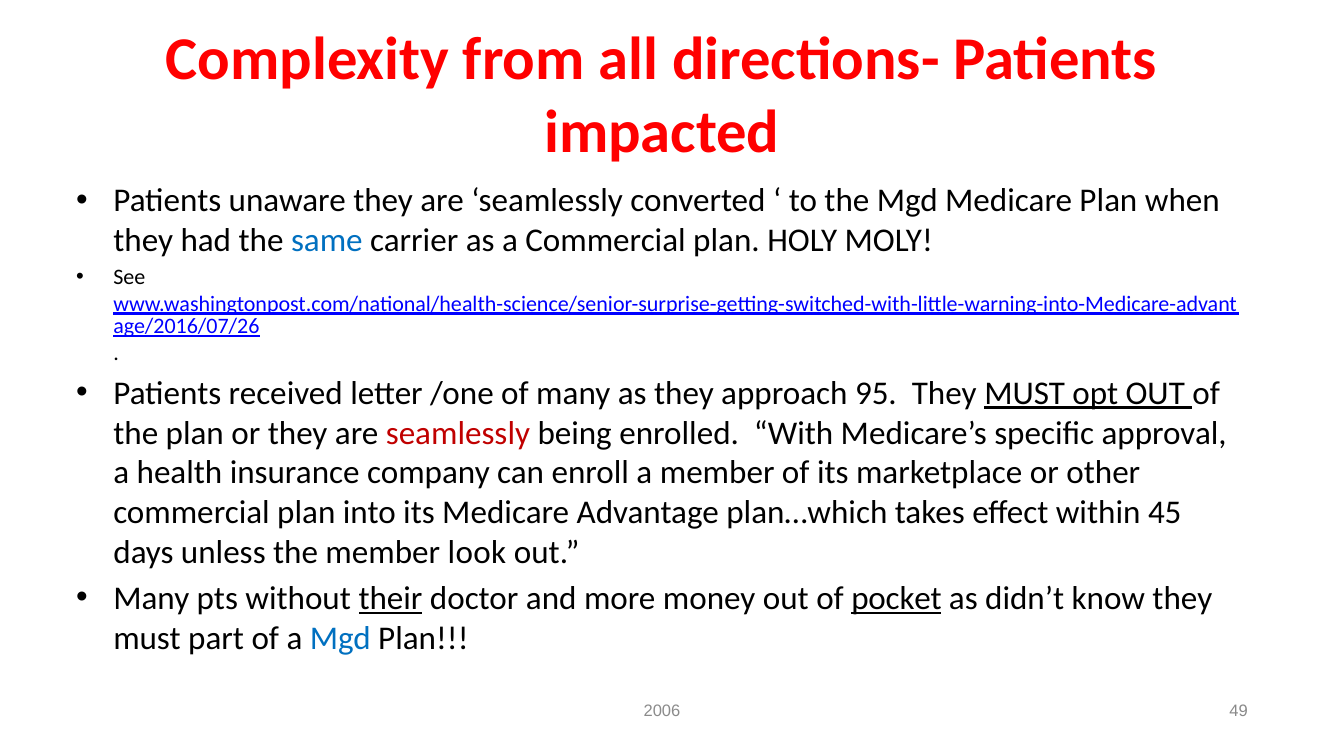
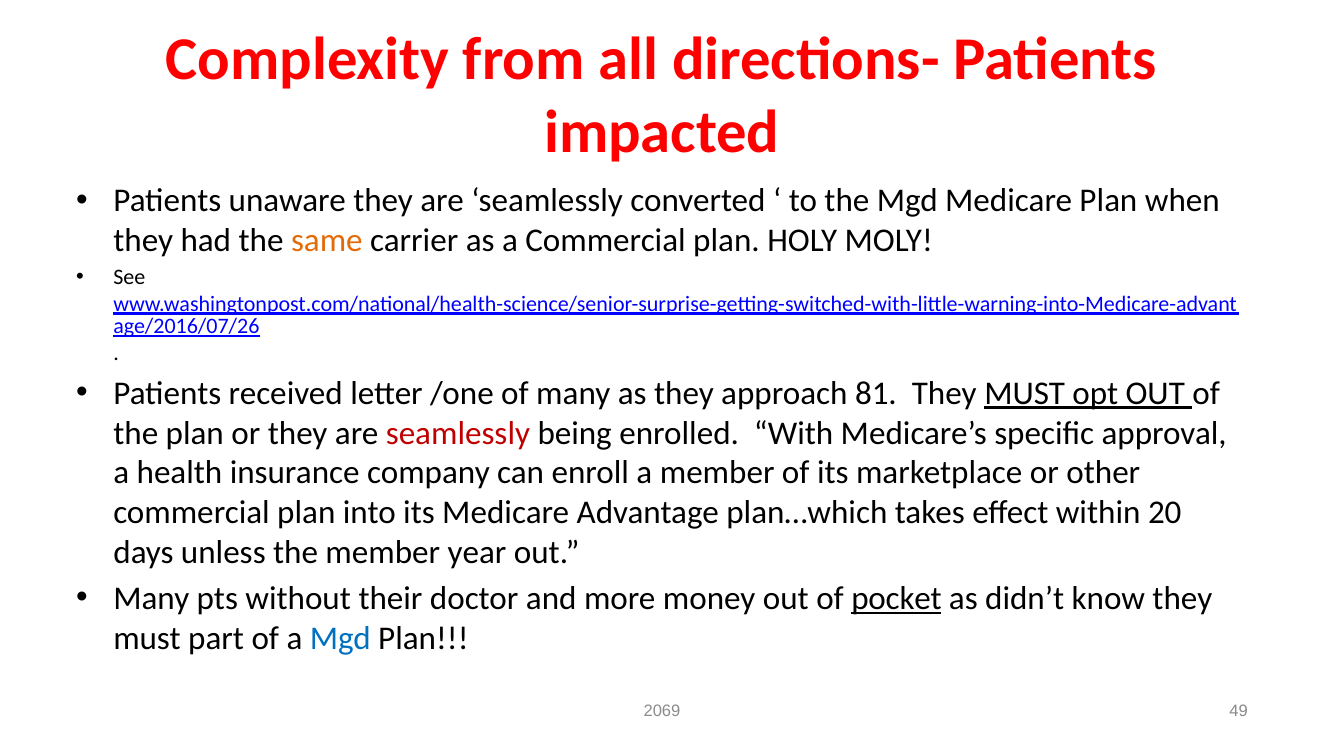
same colour: blue -> orange
95: 95 -> 81
45: 45 -> 20
look: look -> year
their underline: present -> none
2006: 2006 -> 2069
